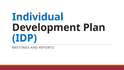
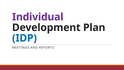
Individual colour: blue -> purple
